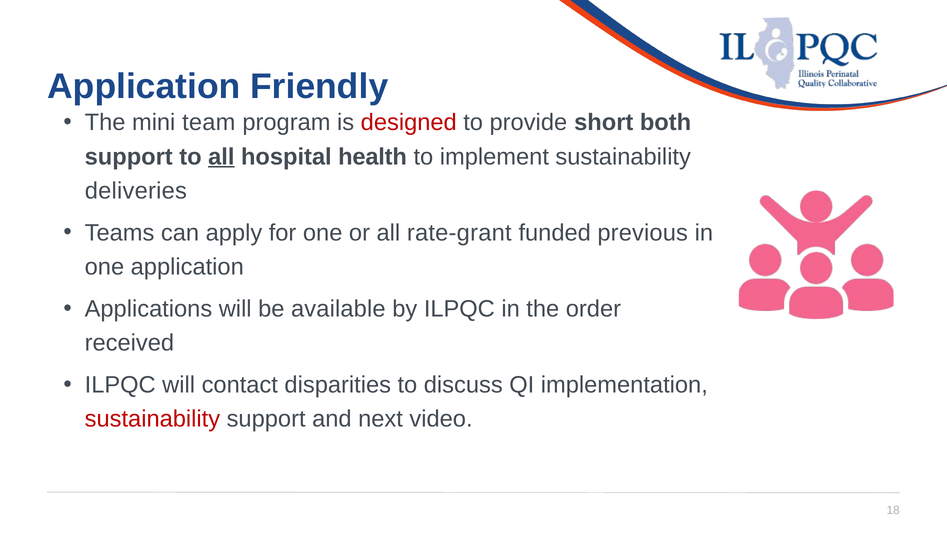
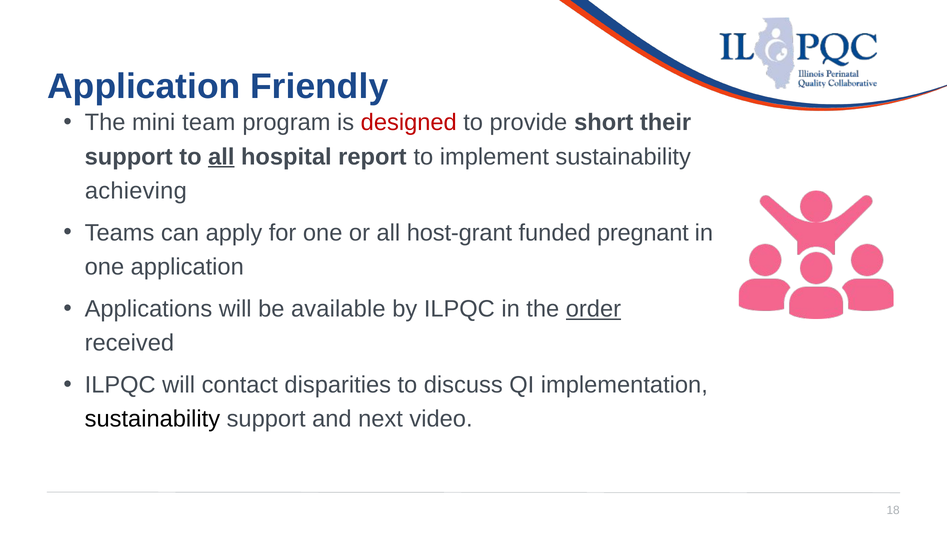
both: both -> their
health: health -> report
deliveries: deliveries -> achieving
rate-grant: rate-grant -> host-grant
previous: previous -> pregnant
order underline: none -> present
sustainability at (152, 419) colour: red -> black
